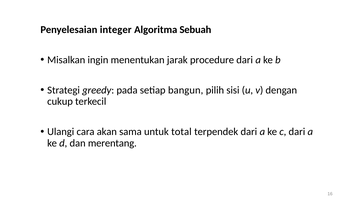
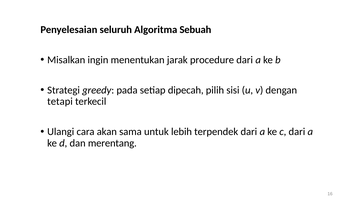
integer: integer -> seluruh
bangun: bangun -> dipecah
cukup: cukup -> tetapi
total: total -> lebih
